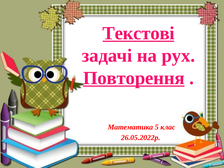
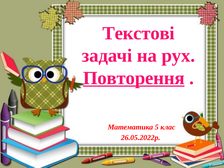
Текстові underline: present -> none
